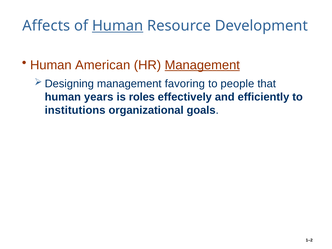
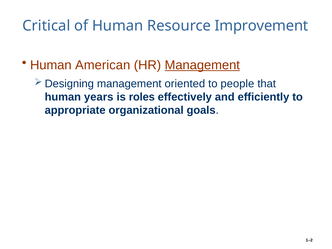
Affects: Affects -> Critical
Human at (118, 26) underline: present -> none
Development: Development -> Improvement
favoring: favoring -> oriented
institutions: institutions -> appropriate
